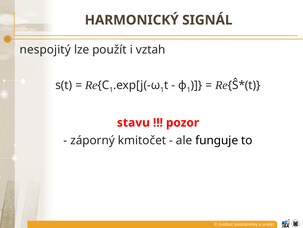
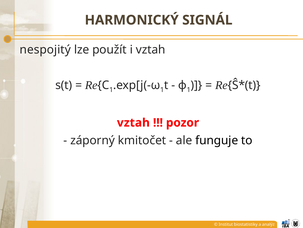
stavu at (133, 122): stavu -> vztah
